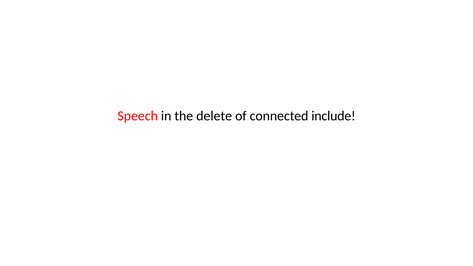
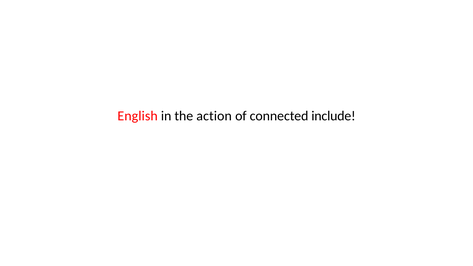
Speech: Speech -> English
delete: delete -> action
